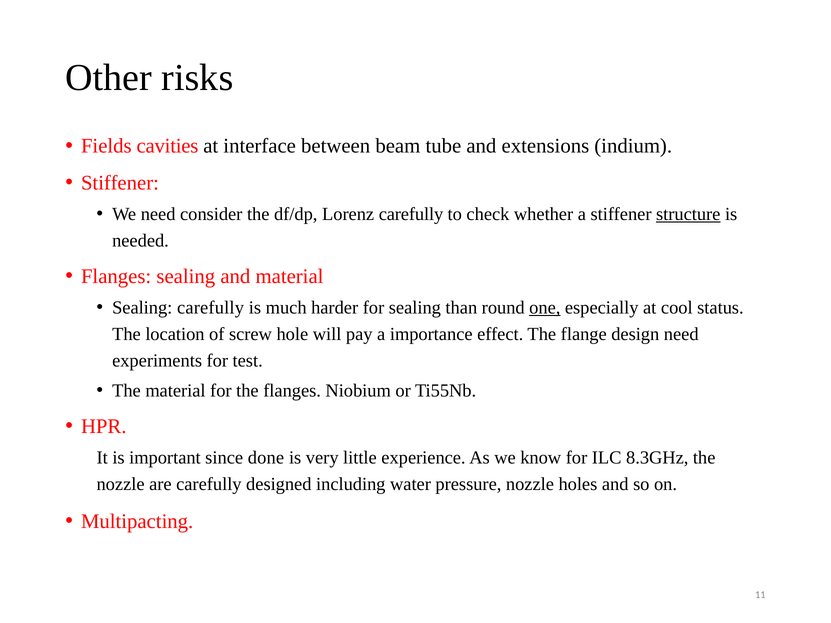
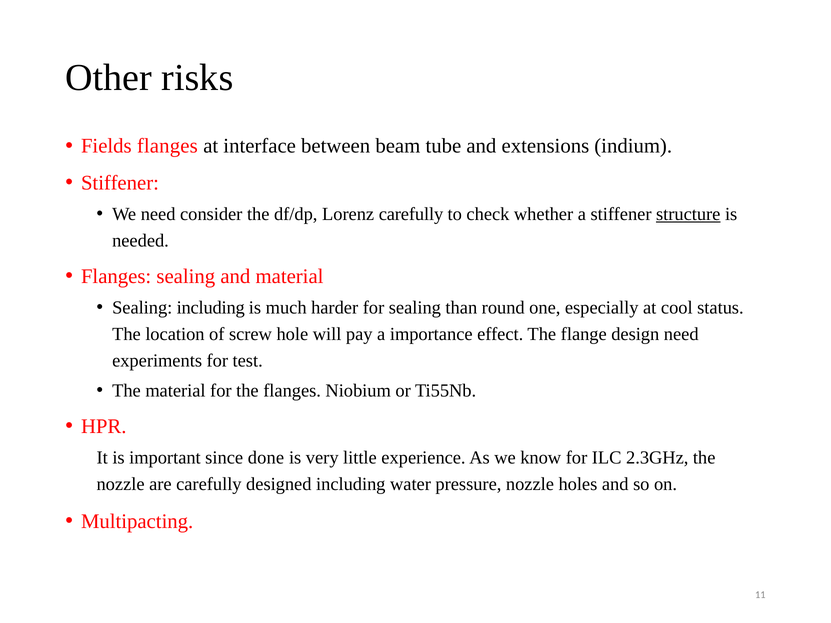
Fields cavities: cavities -> flanges
Sealing carefully: carefully -> including
one underline: present -> none
8.3GHz: 8.3GHz -> 2.3GHz
